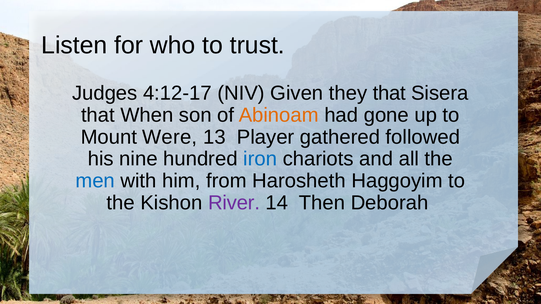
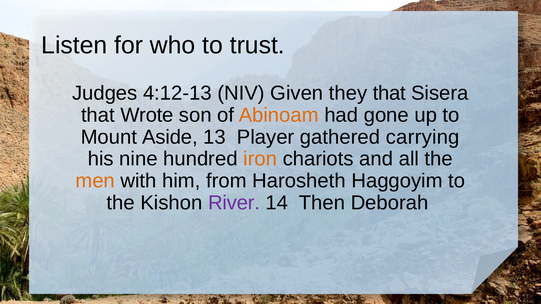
4:12-17: 4:12-17 -> 4:12-13
When: When -> Wrote
Were: Were -> Aside
followed: followed -> carrying
iron colour: blue -> orange
men colour: blue -> orange
